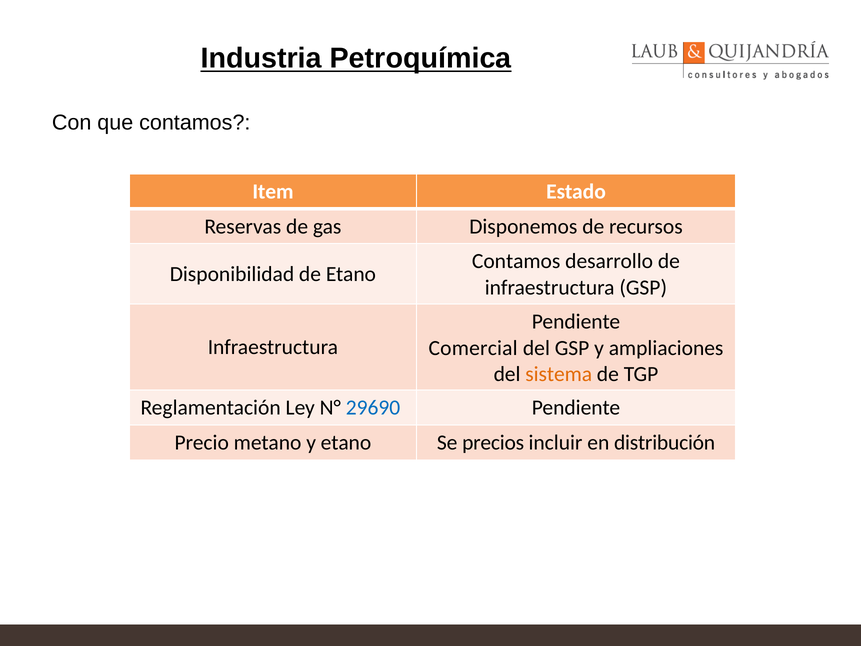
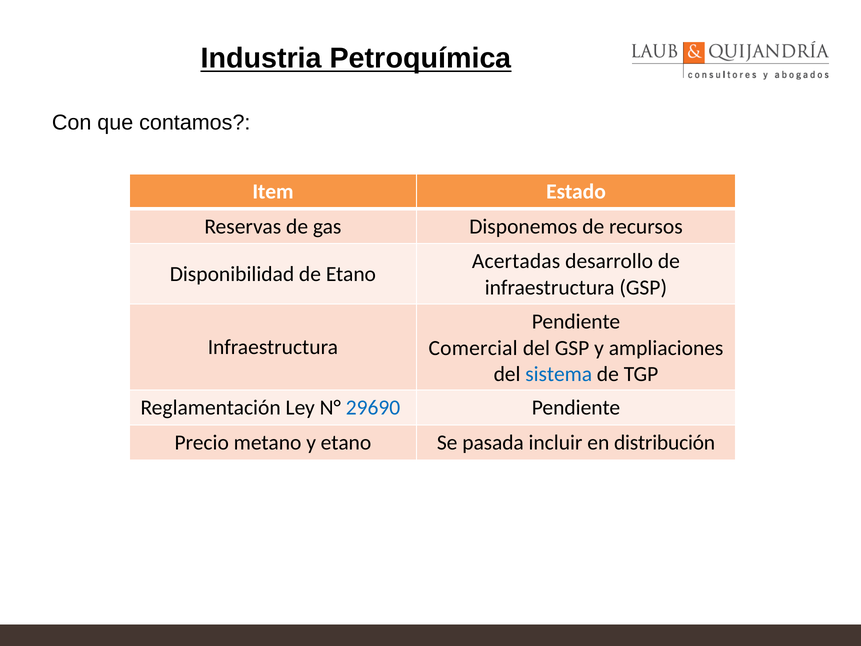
Contamos at (516, 261): Contamos -> Acertadas
sistema colour: orange -> blue
precios: precios -> pasada
